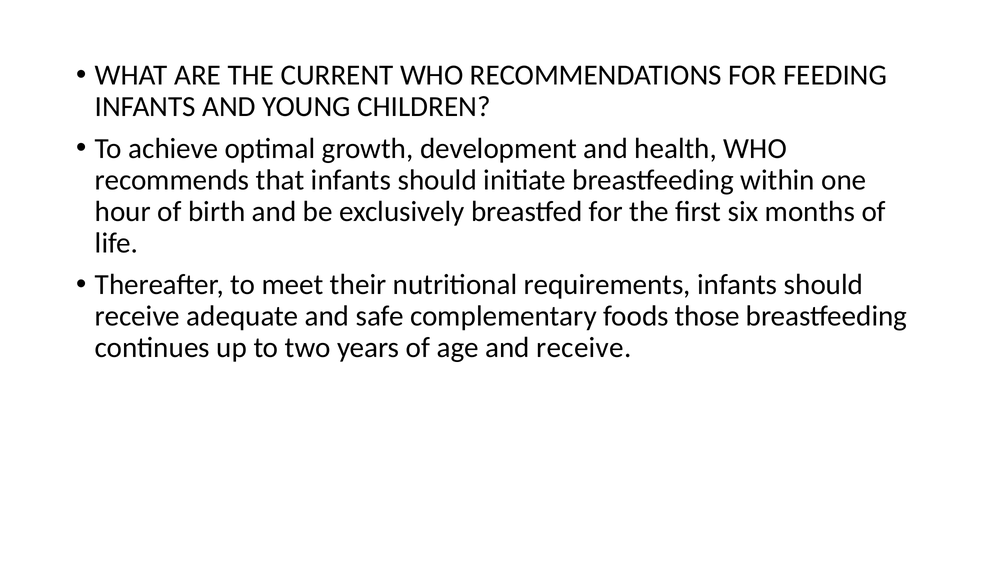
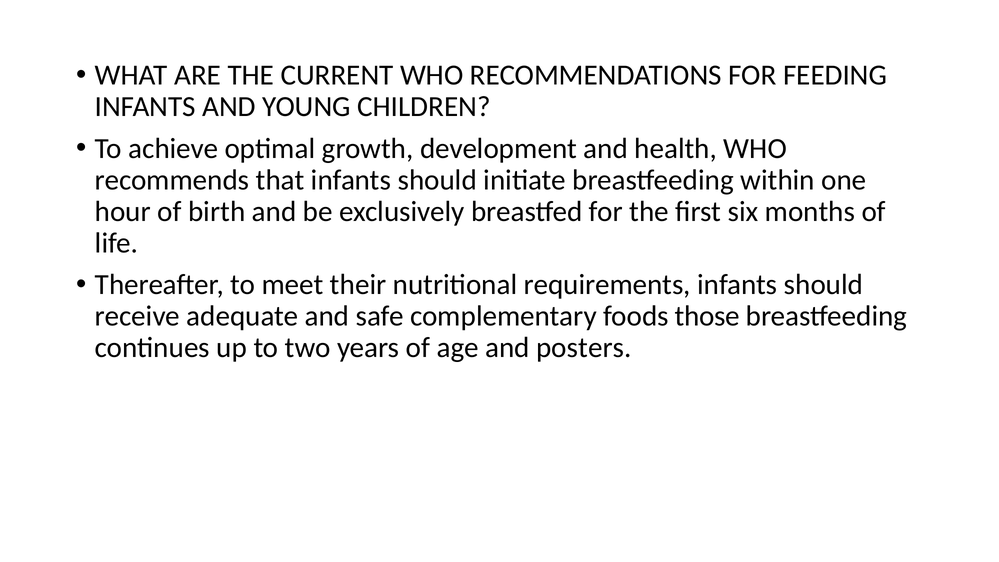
and receive: receive -> posters
